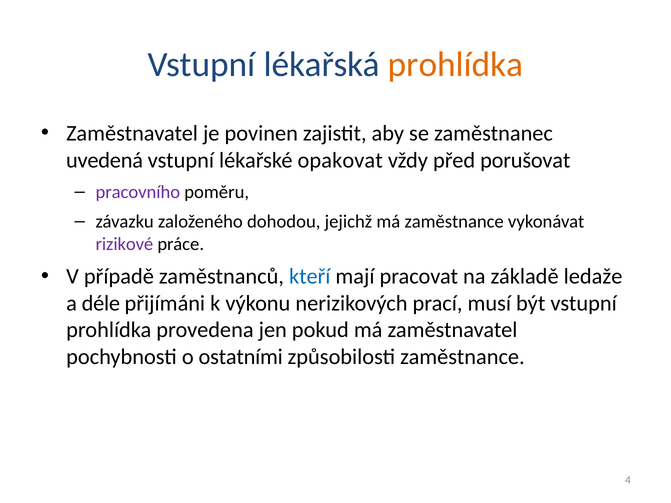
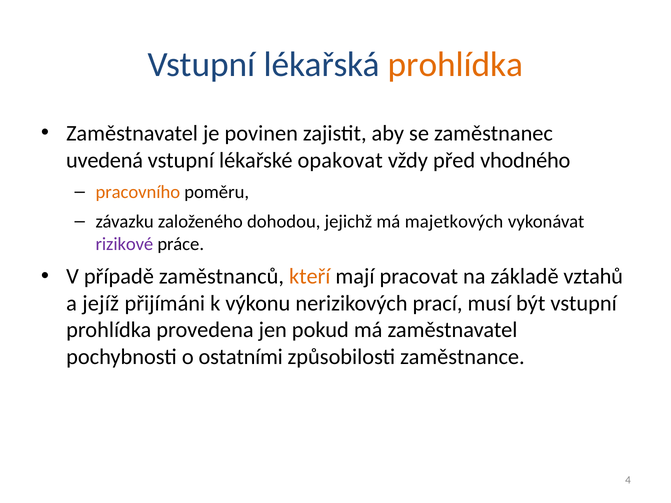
porušovat: porušovat -> vhodného
pracovního colour: purple -> orange
má zaměstnance: zaměstnance -> majetkových
kteří colour: blue -> orange
ledaže: ledaže -> vztahů
déle: déle -> jejíž
